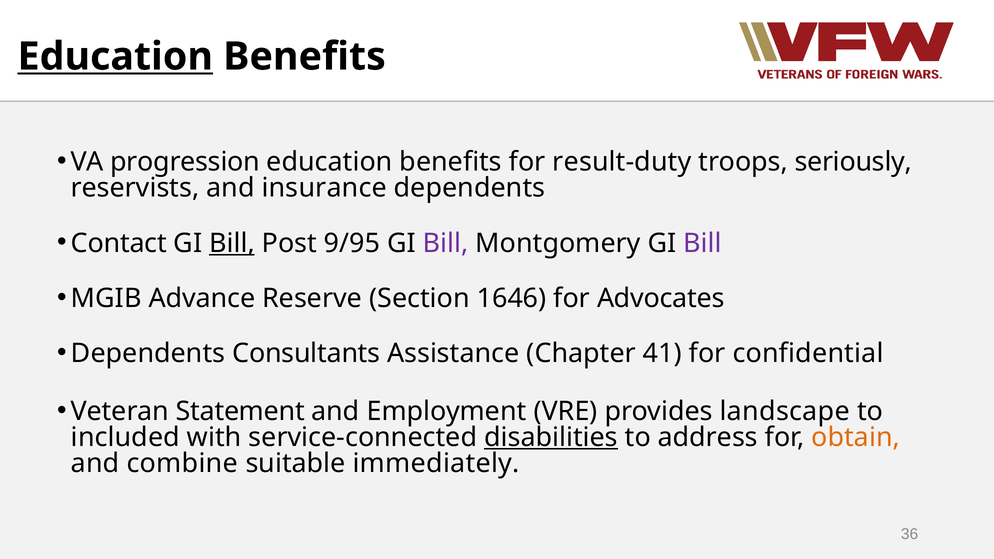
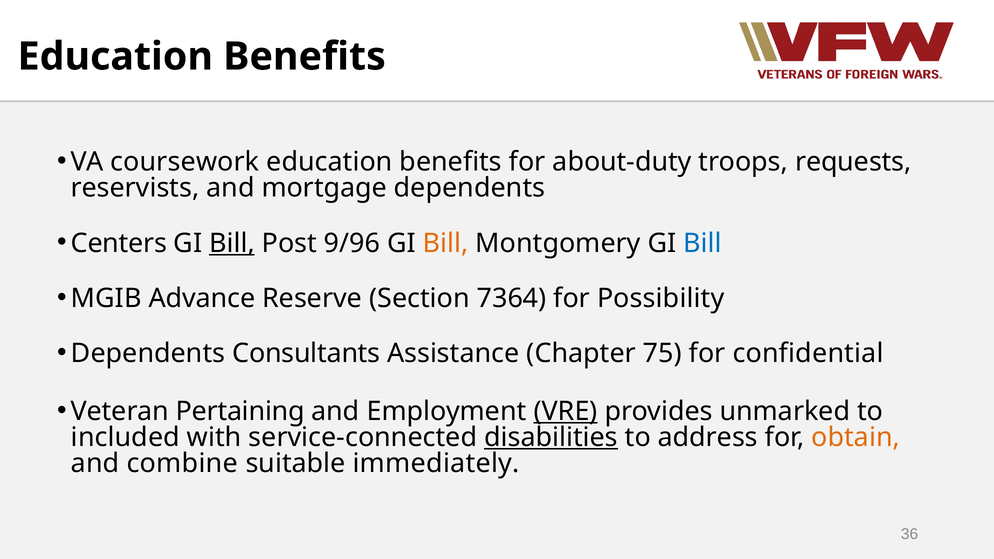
Education at (115, 57) underline: present -> none
progression: progression -> coursework
result-duty: result-duty -> about-duty
seriously: seriously -> requests
insurance: insurance -> mortgage
Contact: Contact -> Centers
9/95: 9/95 -> 9/96
Bill at (446, 243) colour: purple -> orange
Bill at (703, 243) colour: purple -> blue
1646: 1646 -> 7364
Advocates: Advocates -> Possibility
41: 41 -> 75
Statement: Statement -> Pertaining
VRE underline: none -> present
landscape: landscape -> unmarked
